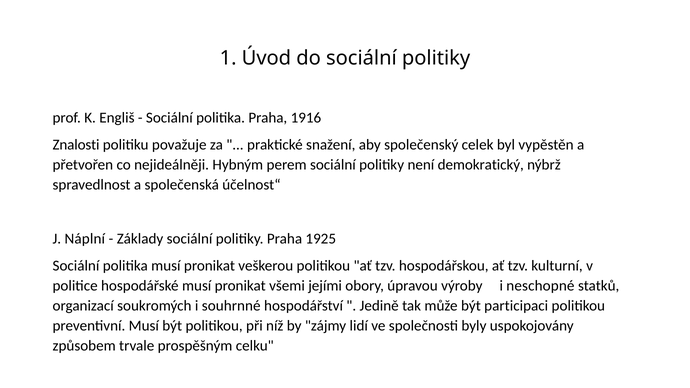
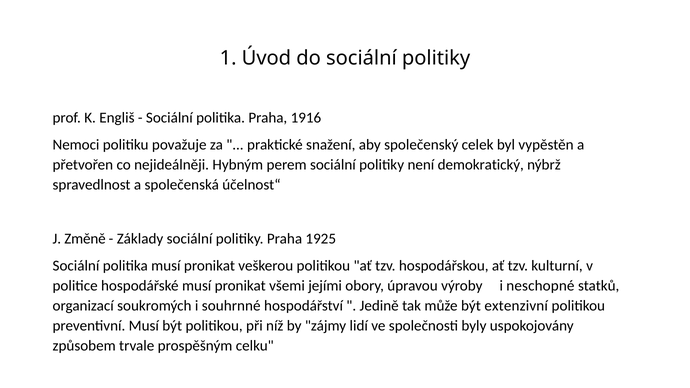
Znalosti: Znalosti -> Nemoci
Náplní: Náplní -> Změně
participaci: participaci -> extenzivní
